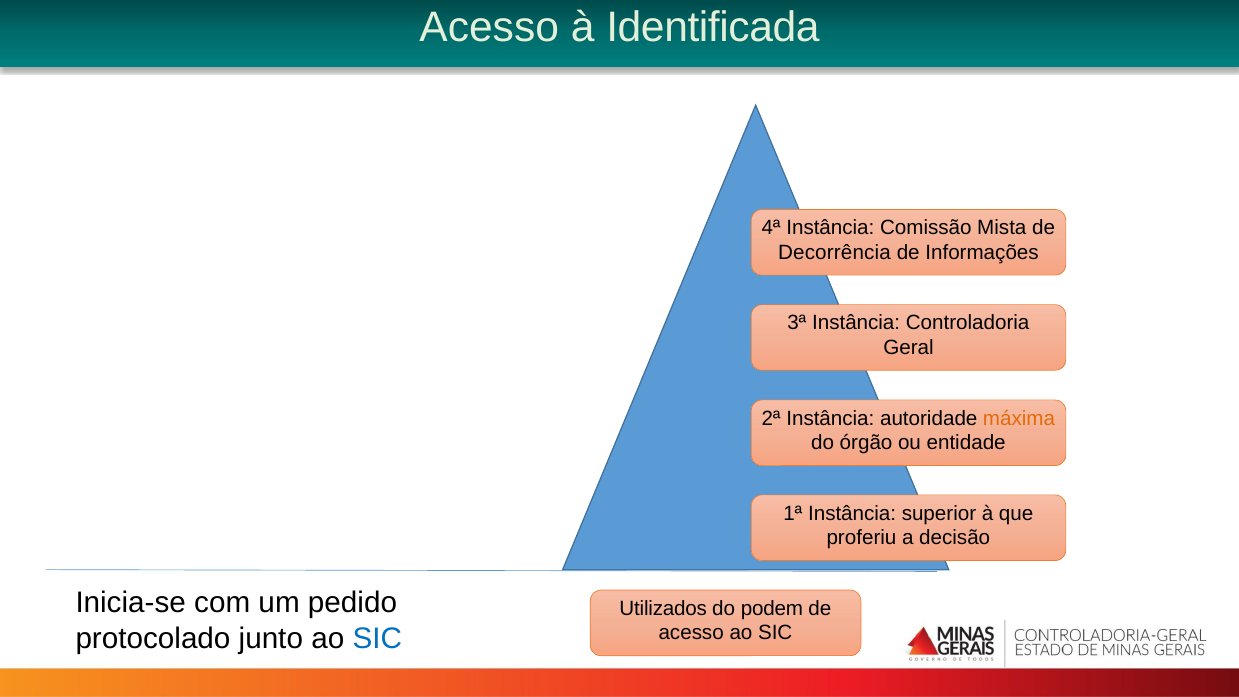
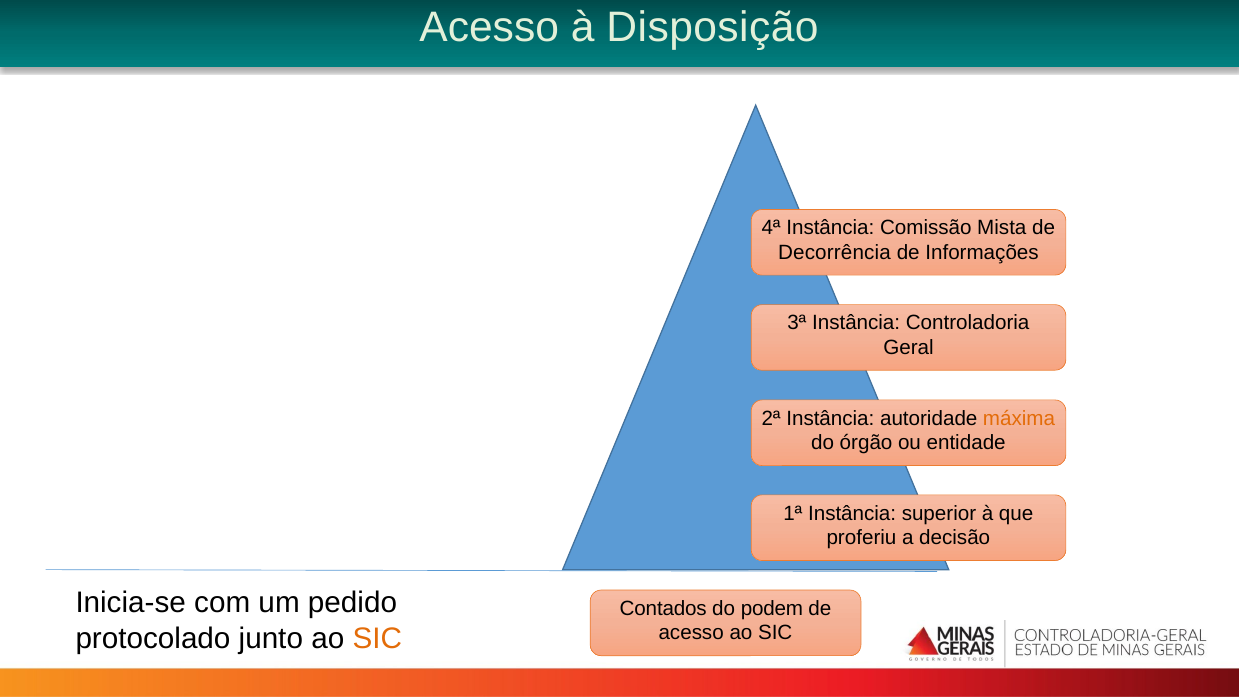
Identificada: Identificada -> Disposição
Utilizados: Utilizados -> Contados
SIC at (377, 638) colour: blue -> orange
